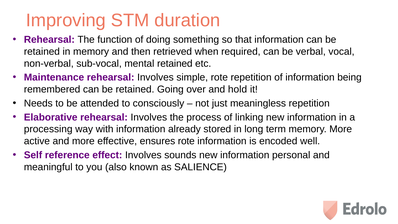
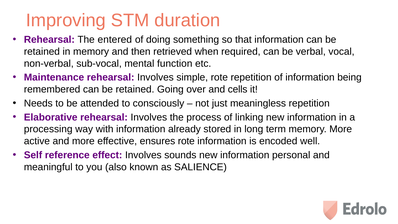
function: function -> entered
mental retained: retained -> function
hold: hold -> cells
